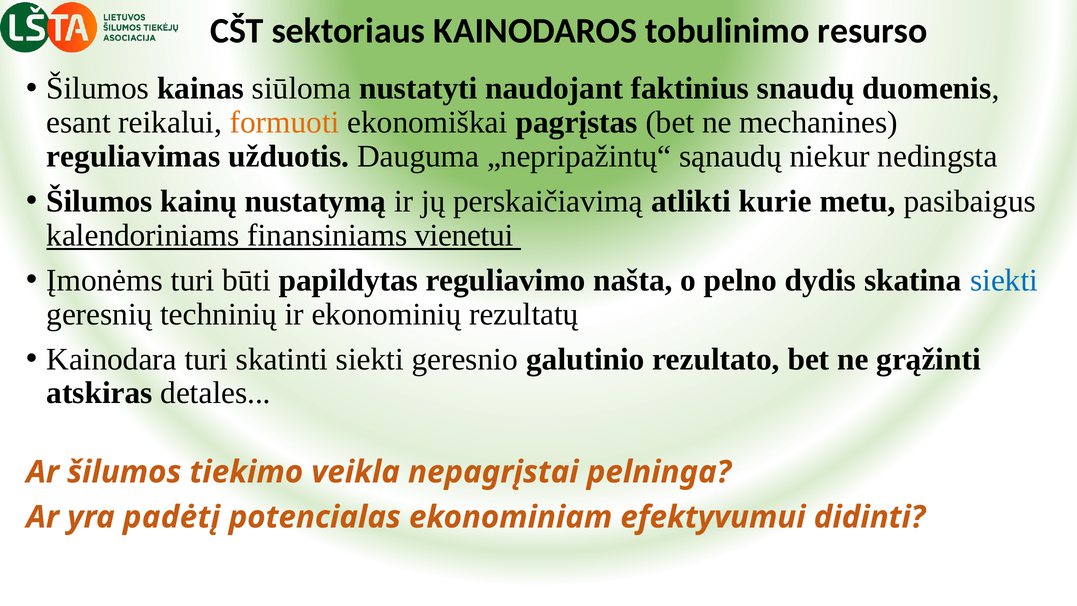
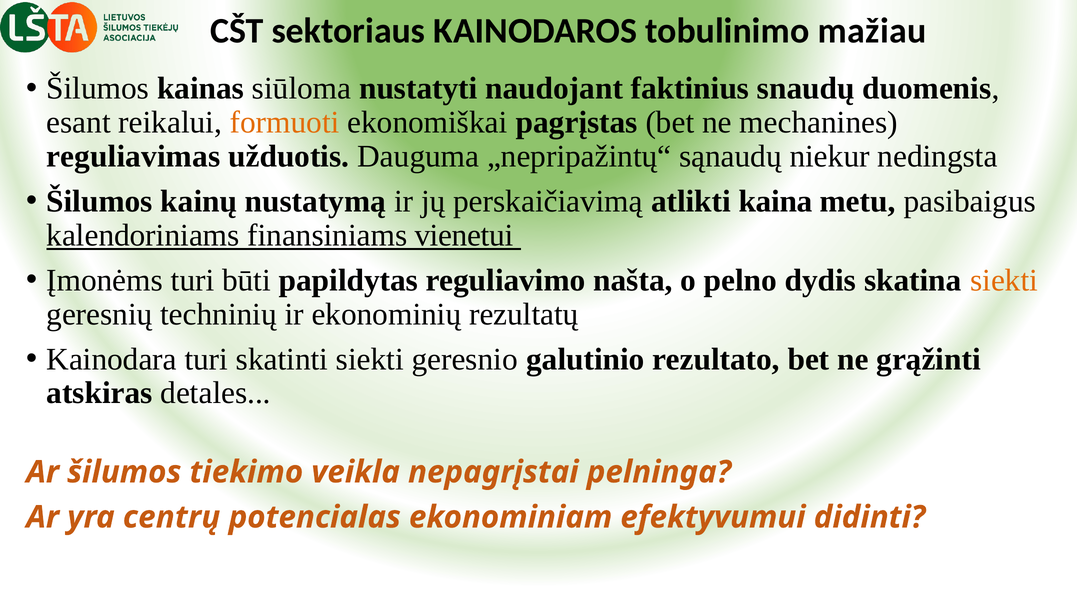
resurso: resurso -> mažiau
kurie: kurie -> kaina
siekti at (1004, 280) colour: blue -> orange
padėtį: padėtį -> centrų
